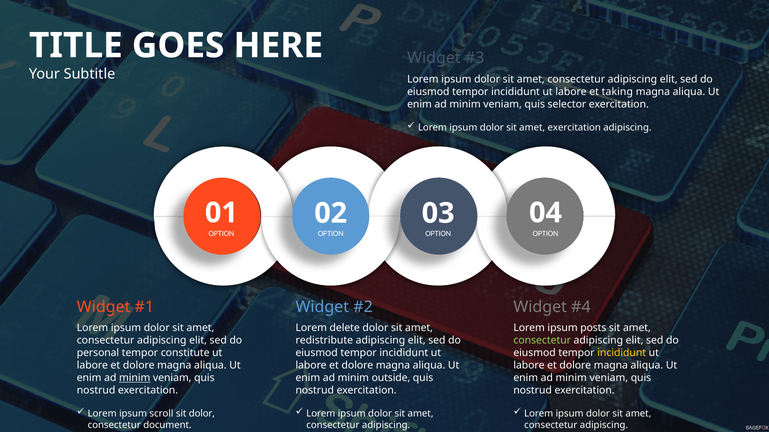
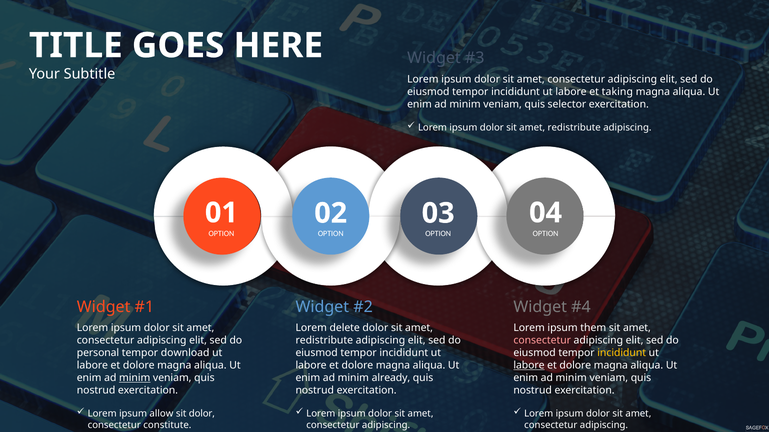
exercitation at (574, 128): exercitation -> redistribute
posts: posts -> them
consectetur at (542, 341) colour: light green -> pink
constitute: constitute -> download
labore at (529, 366) underline: none -> present
outside: outside -> already
scroll: scroll -> allow
document: document -> constitute
